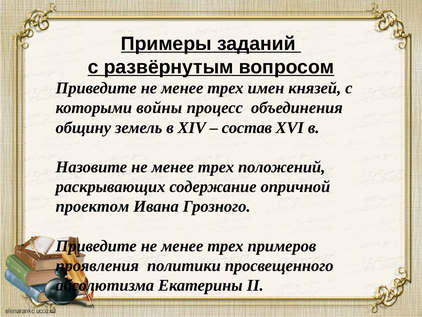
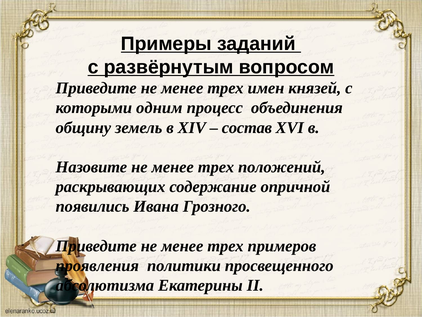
войны: войны -> одним
проектом: проектом -> появились
